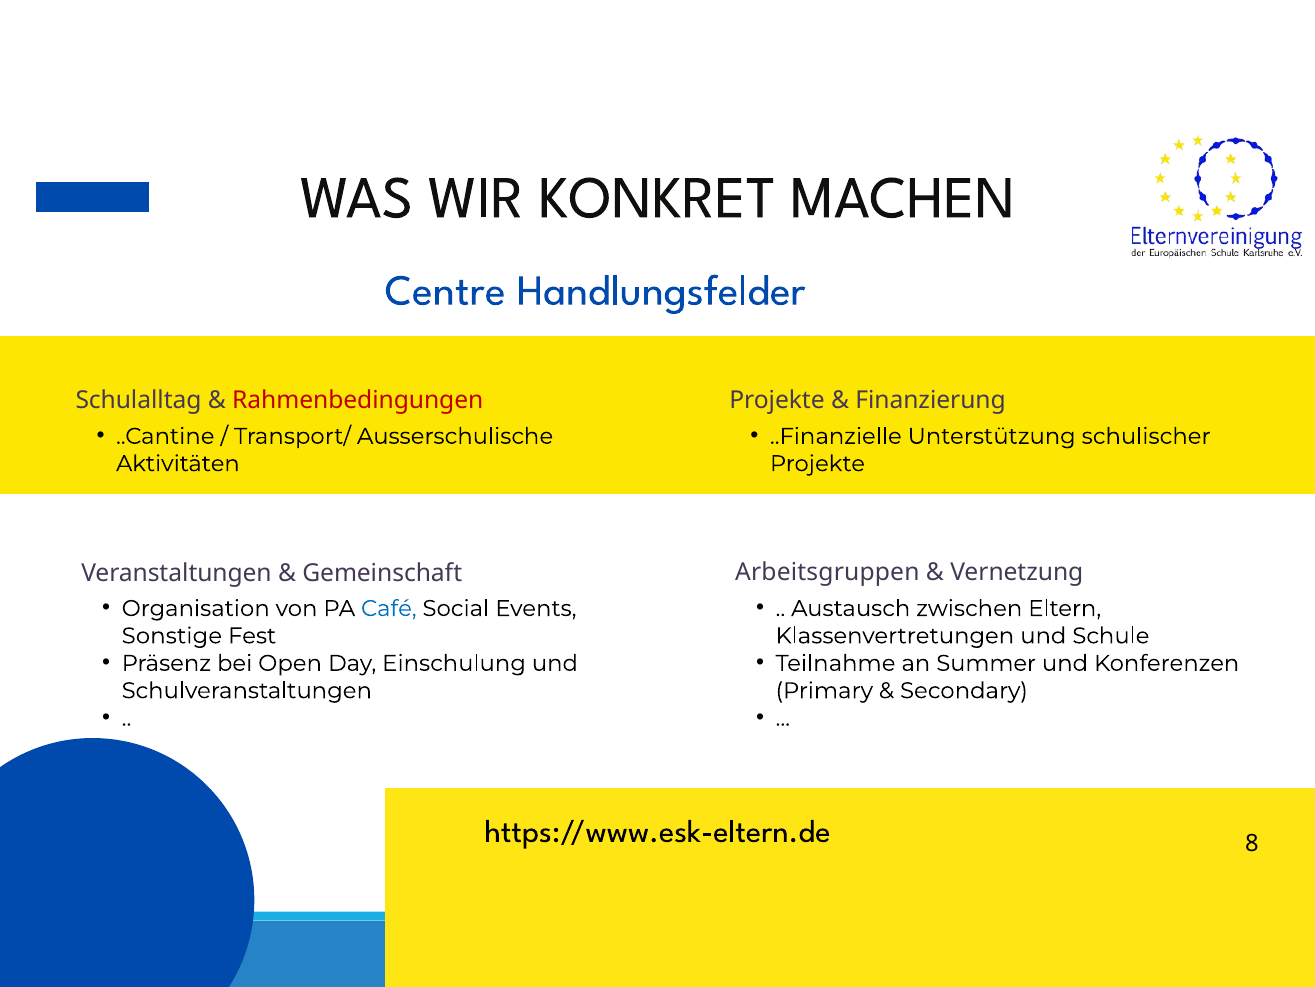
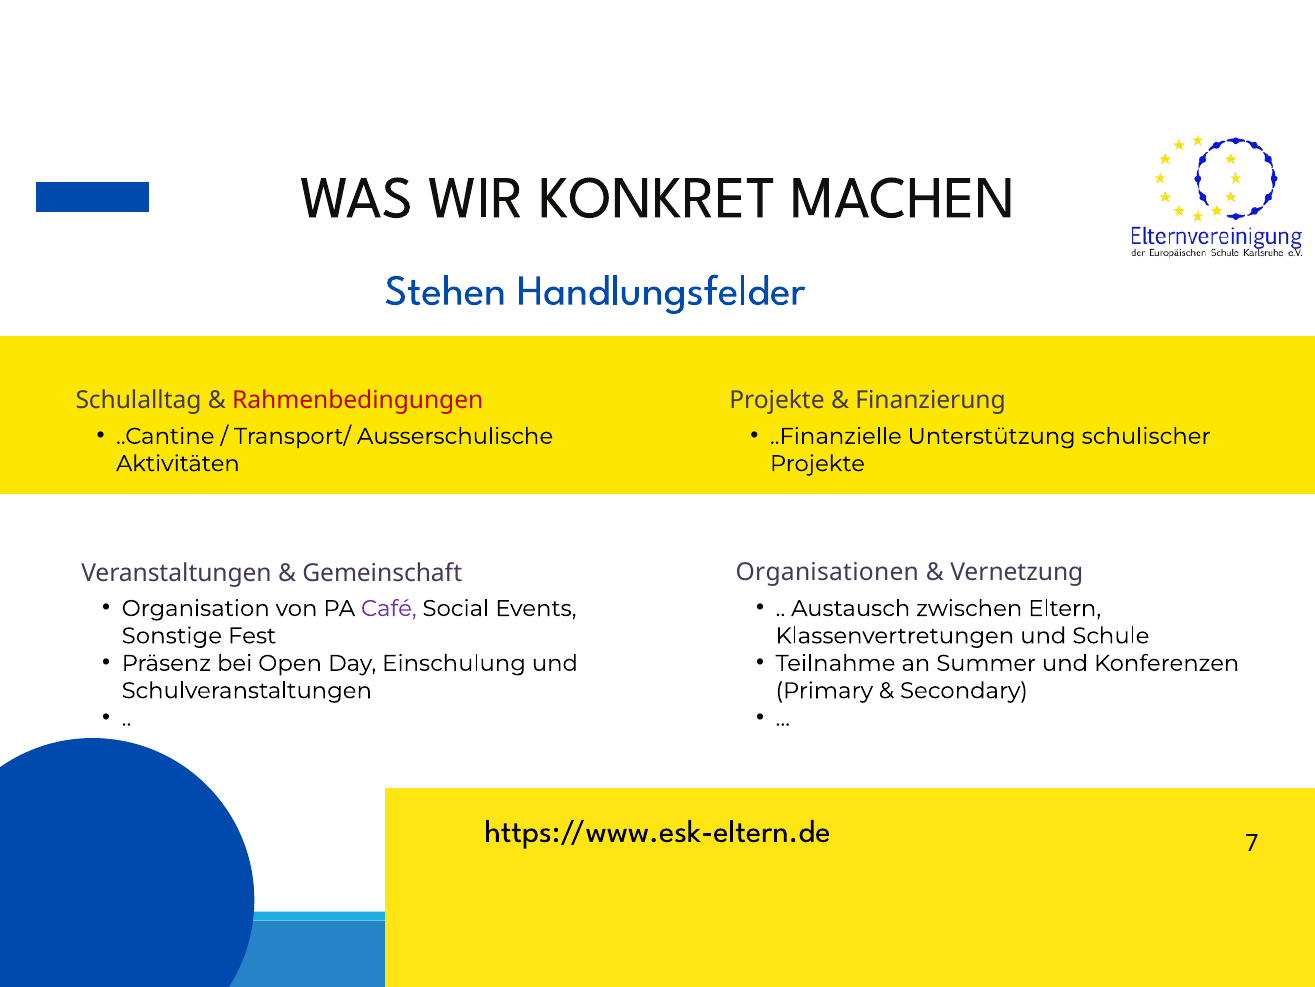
Centre: Centre -> Stehen
Arbeitsgruppen: Arbeitsgruppen -> Organisationen
Café colour: blue -> purple
8: 8 -> 7
